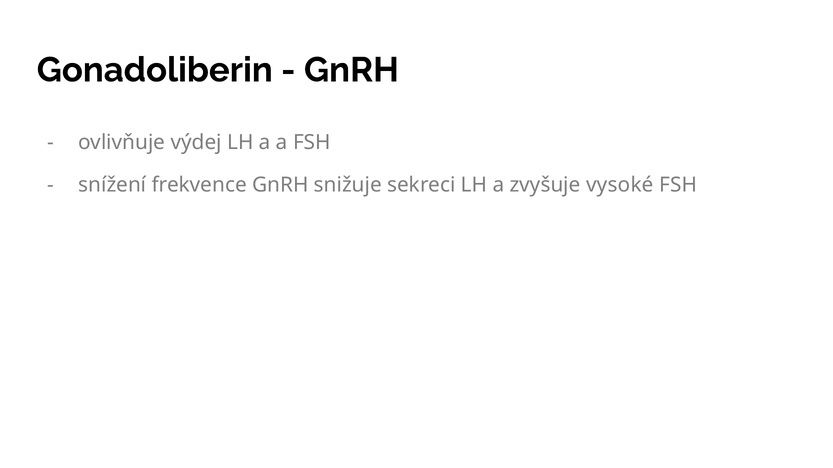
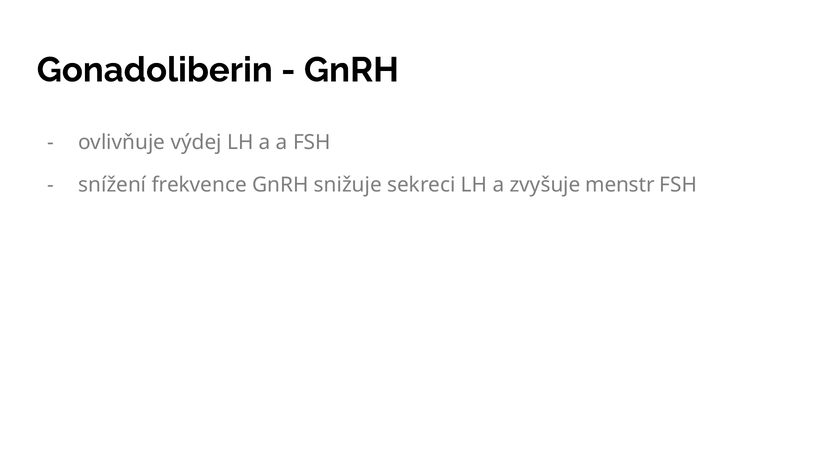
vysoké: vysoké -> menstr
